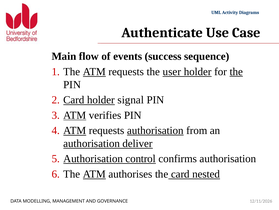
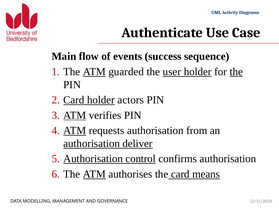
The ATM requests: requests -> guarded
signal: signal -> actors
authorisation at (155, 130) underline: present -> none
nested: nested -> means
